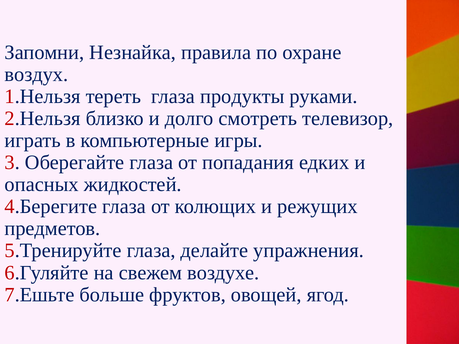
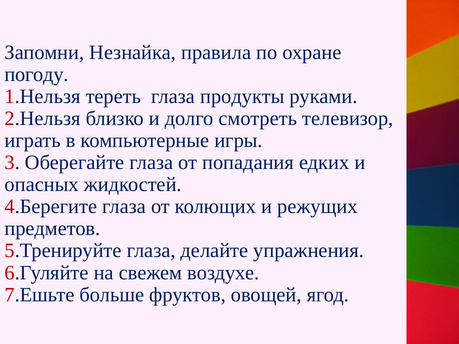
воздух: воздух -> погоду
